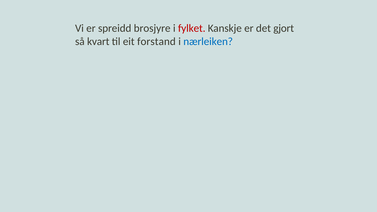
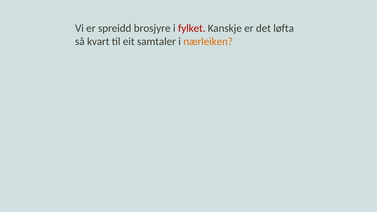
gjort: gjort -> løfta
forstand: forstand -> samtaler
nærleiken colour: blue -> orange
